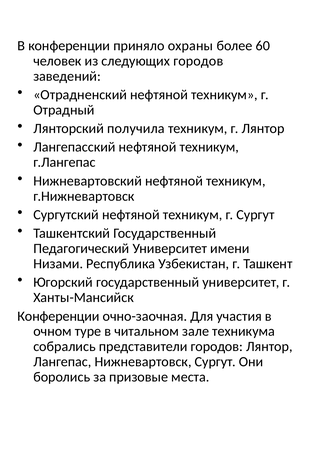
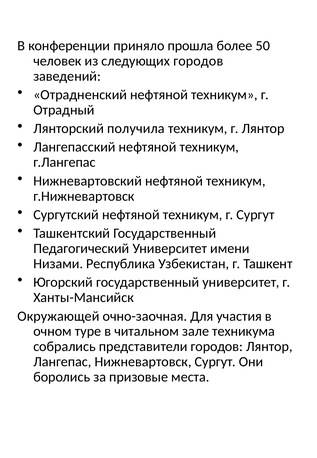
охраны: охраны -> прошла
60: 60 -> 50
Конференции at (58, 316): Конференции -> Окружающей
